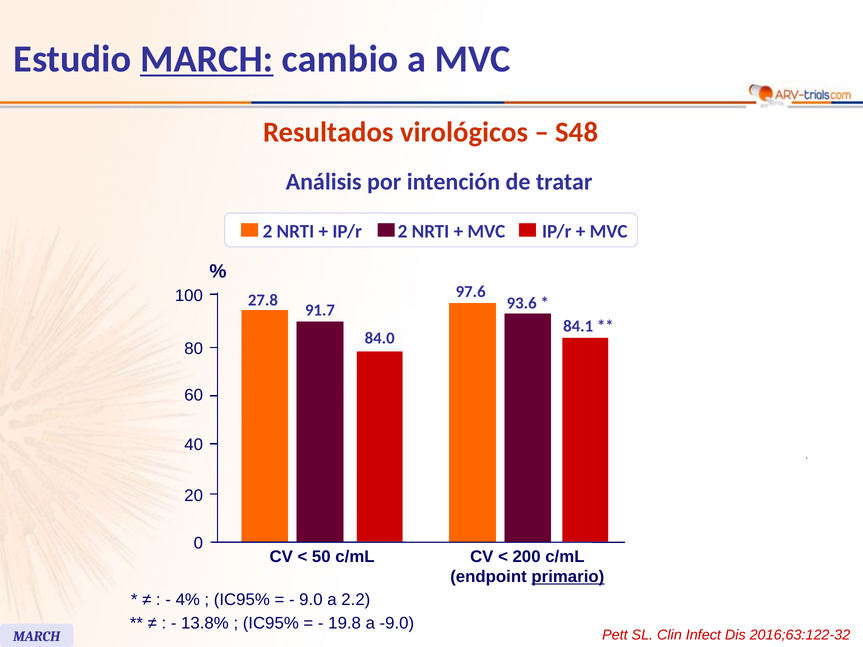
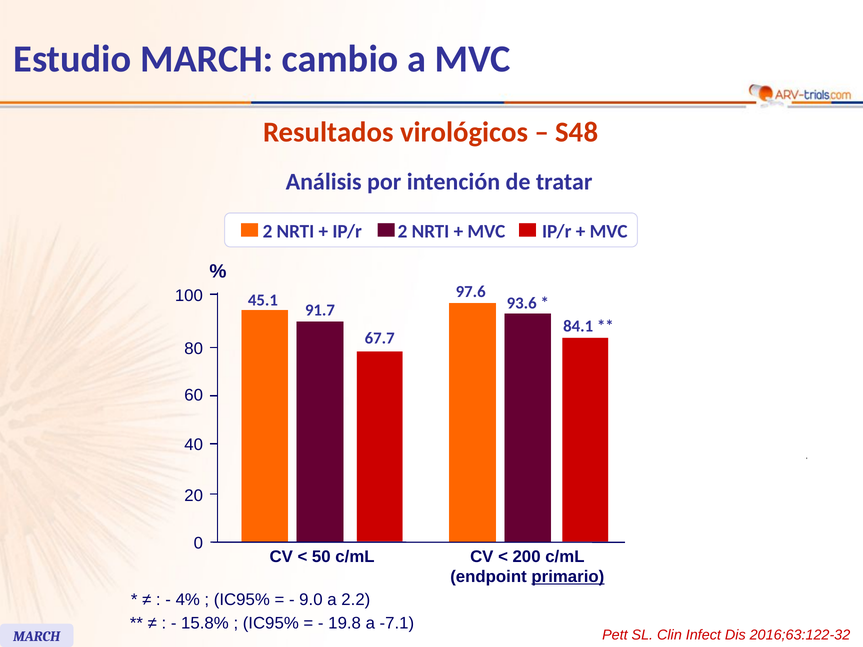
MARCH at (207, 59) underline: present -> none
27.8: 27.8 -> 45.1
84.0: 84.0 -> 67.7
13.8%: 13.8% -> 15.8%
-9.0: -9.0 -> -7.1
